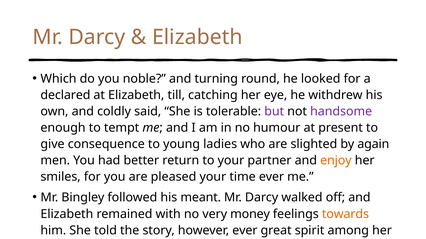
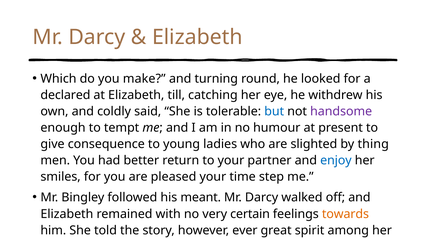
noble: noble -> make
but colour: purple -> blue
again: again -> thing
enjoy colour: orange -> blue
time ever: ever -> step
money: money -> certain
